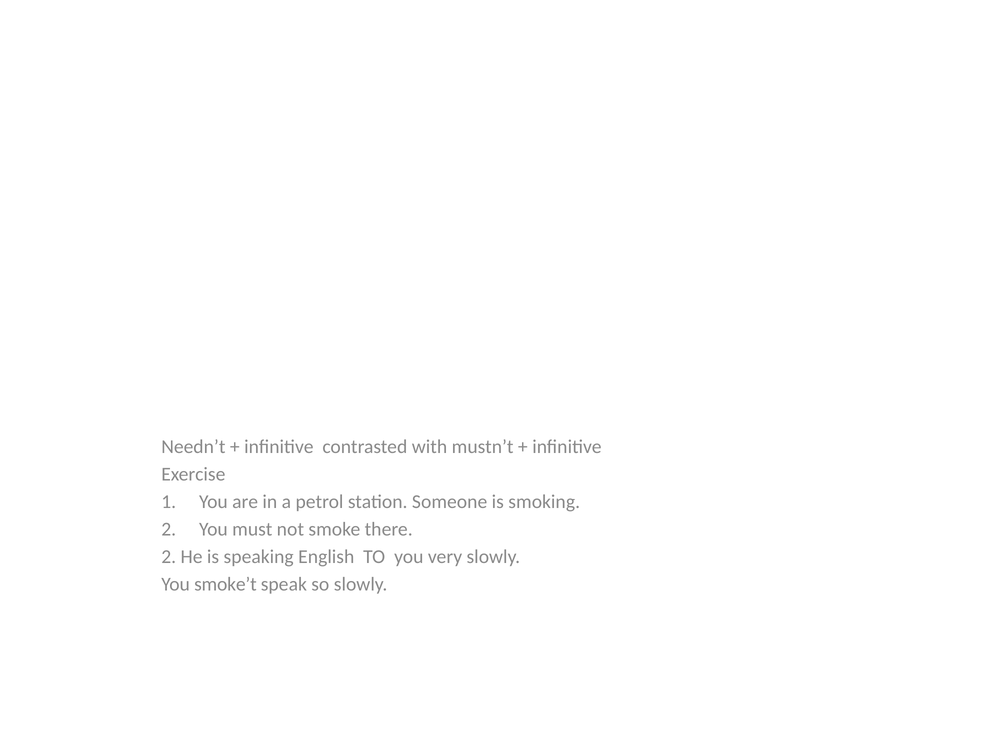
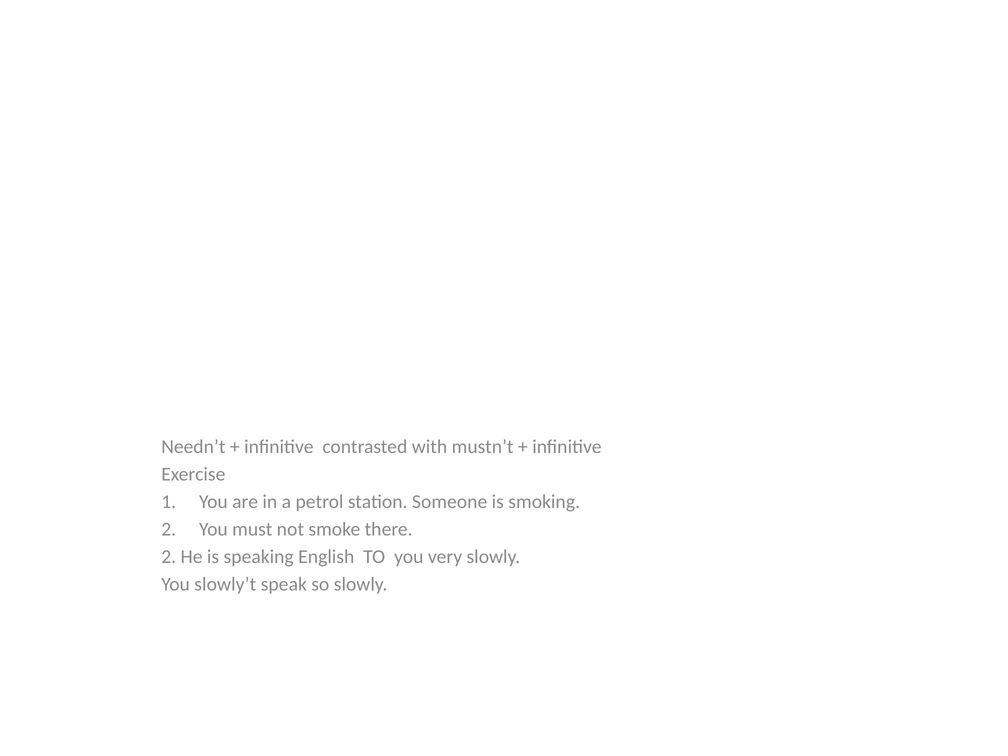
smoke’t: smoke’t -> slowly’t
